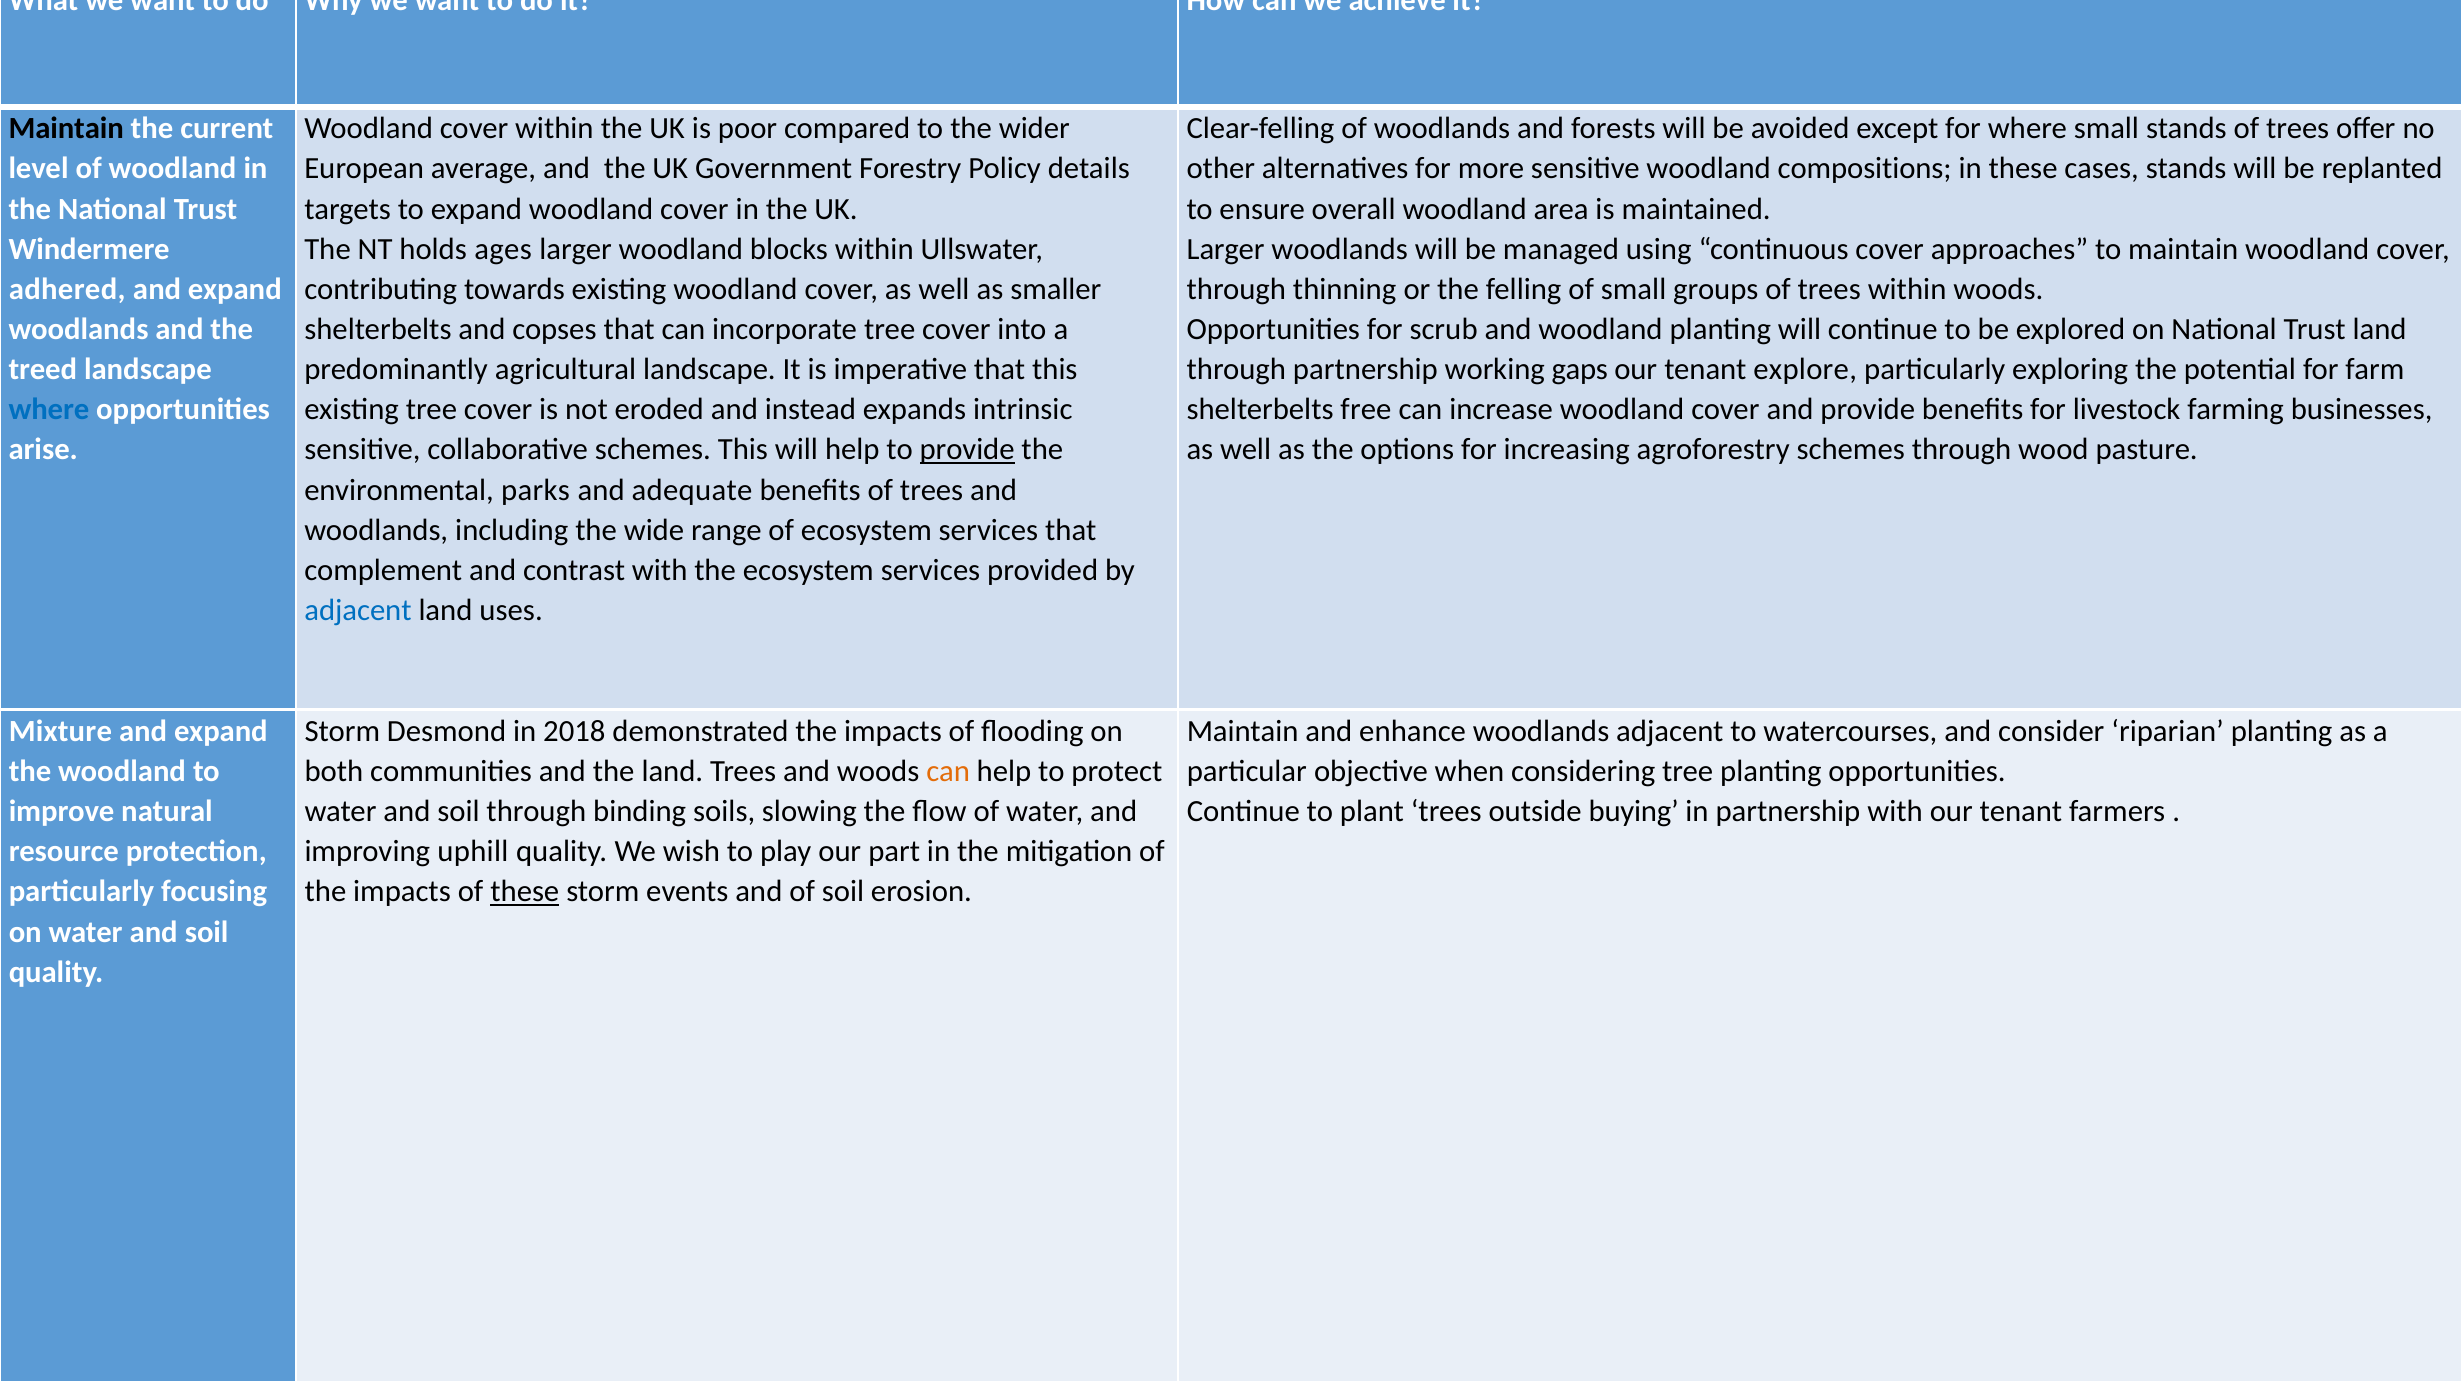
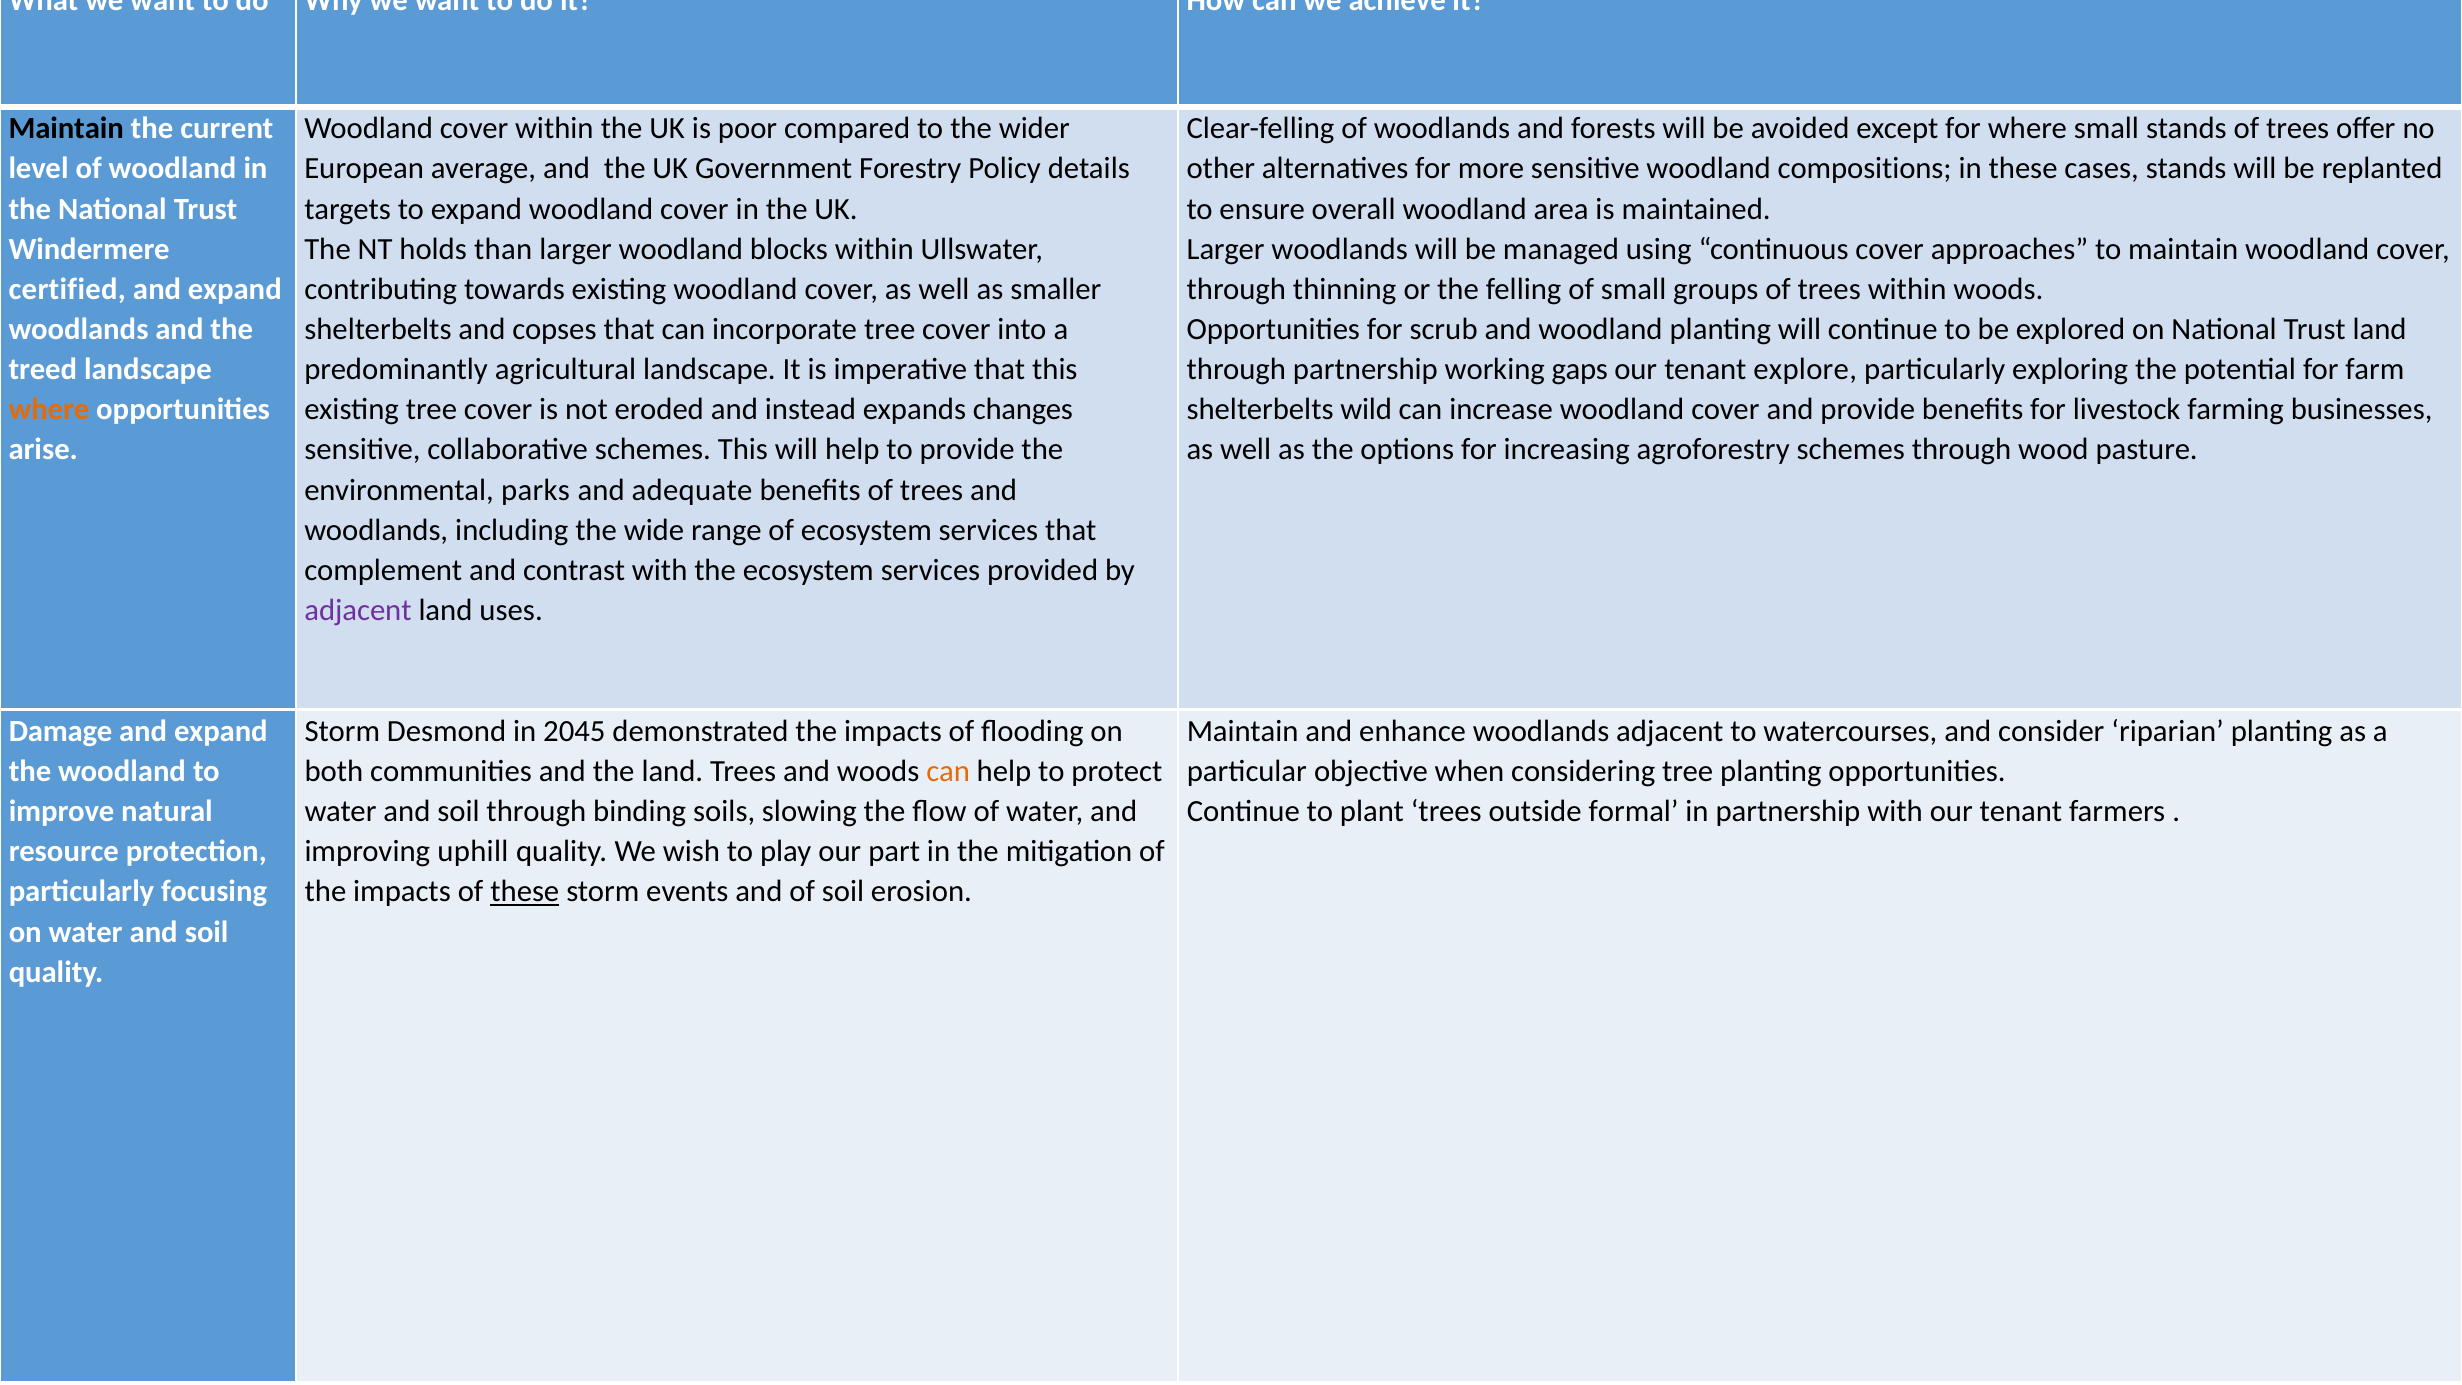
ages: ages -> than
adhered: adhered -> certified
where at (49, 410) colour: blue -> orange
intrinsic: intrinsic -> changes
free: free -> wild
provide at (967, 450) underline: present -> none
adjacent at (358, 610) colour: blue -> purple
Mixture: Mixture -> Damage
2018: 2018 -> 2045
buying: buying -> formal
